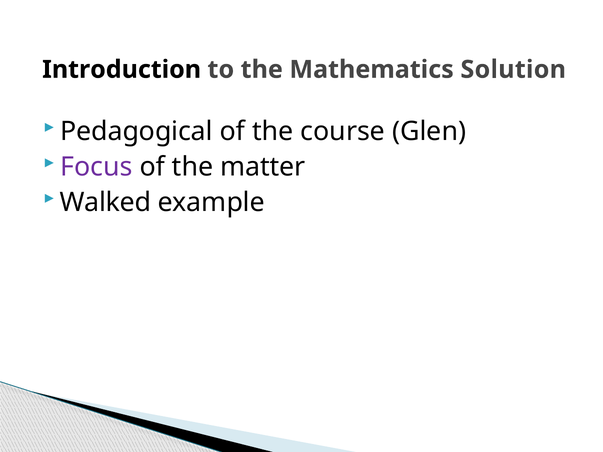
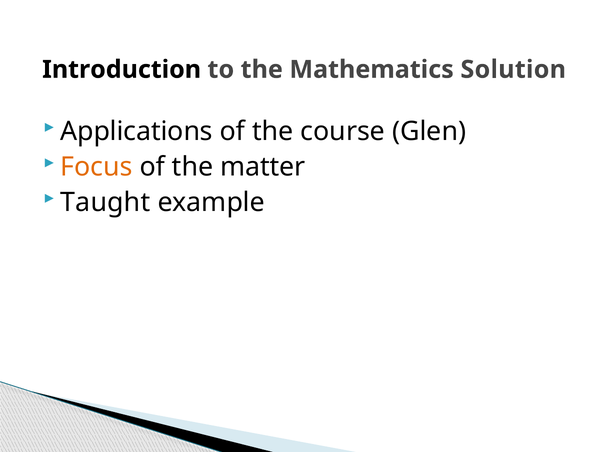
Pedagogical: Pedagogical -> Applications
Focus colour: purple -> orange
Walked: Walked -> Taught
